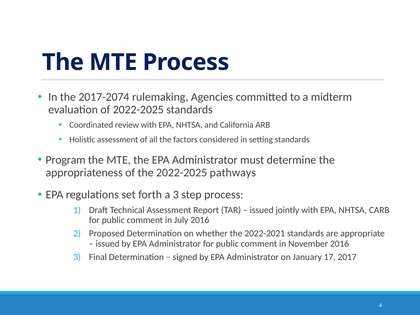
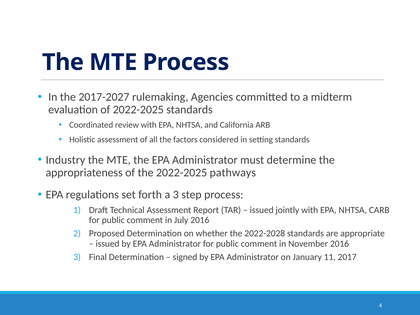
2017-2074: 2017-2074 -> 2017-2027
Program: Program -> Industry
2022-2021: 2022-2021 -> 2022-2028
17: 17 -> 11
